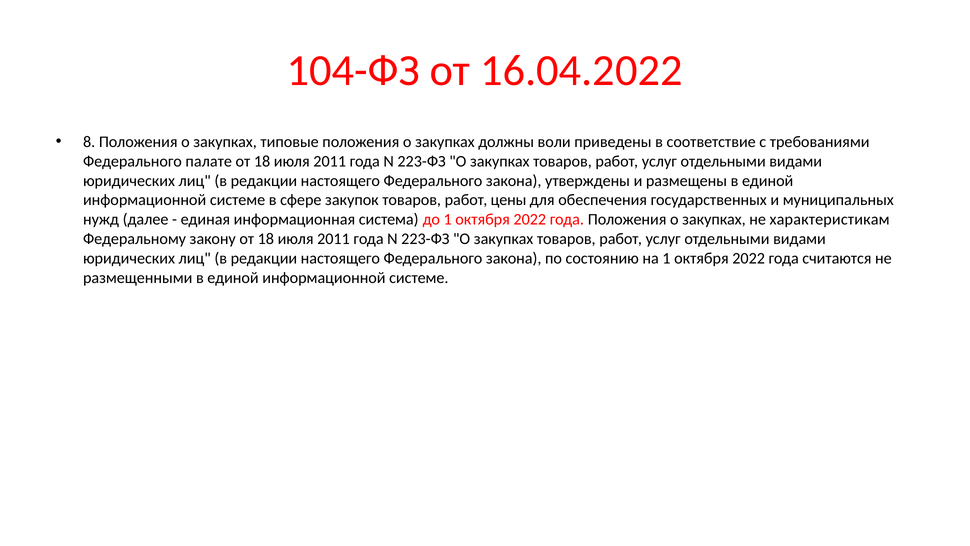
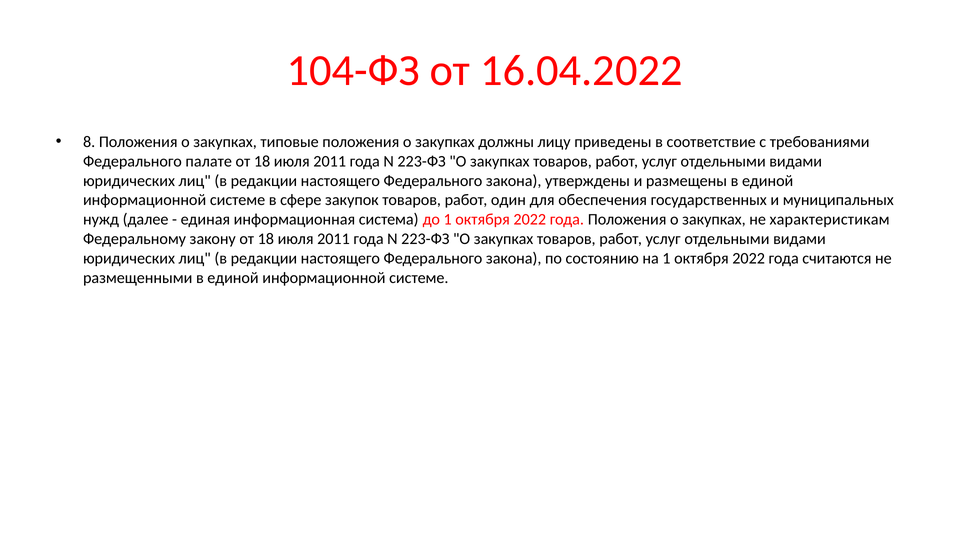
воли: воли -> лицу
цены: цены -> один
